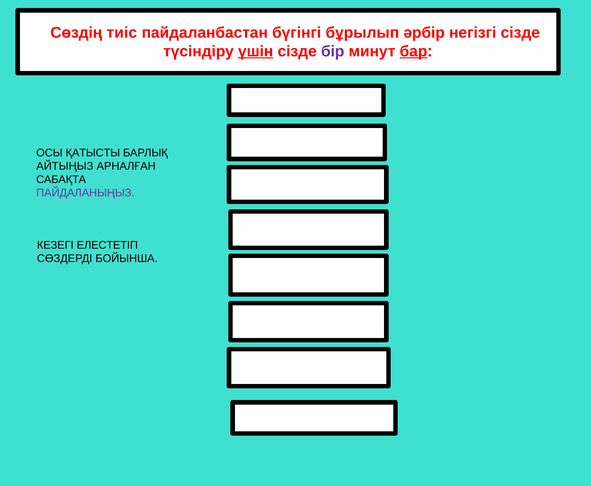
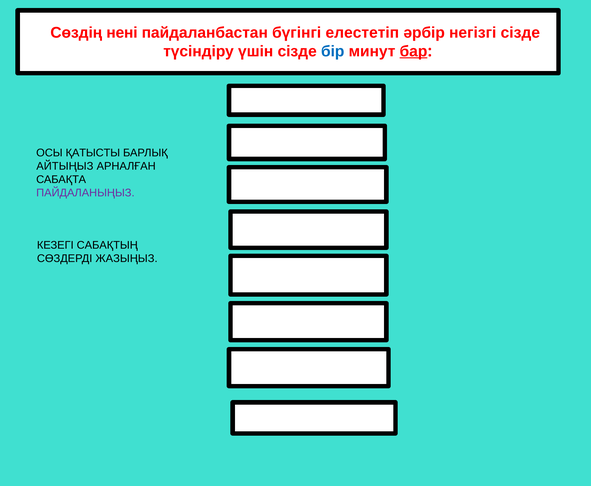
тиіс: тиіс -> нені
бұрылып: бұрылып -> елестетіп
үшін underline: present -> none
бір colour: purple -> blue
ЕЛЕСТЕТІП: ЕЛЕСТЕТІП -> САБАҚТЫҢ
БОЙЫНША: БОЙЫНША -> ЖАЗЫҢЫЗ
